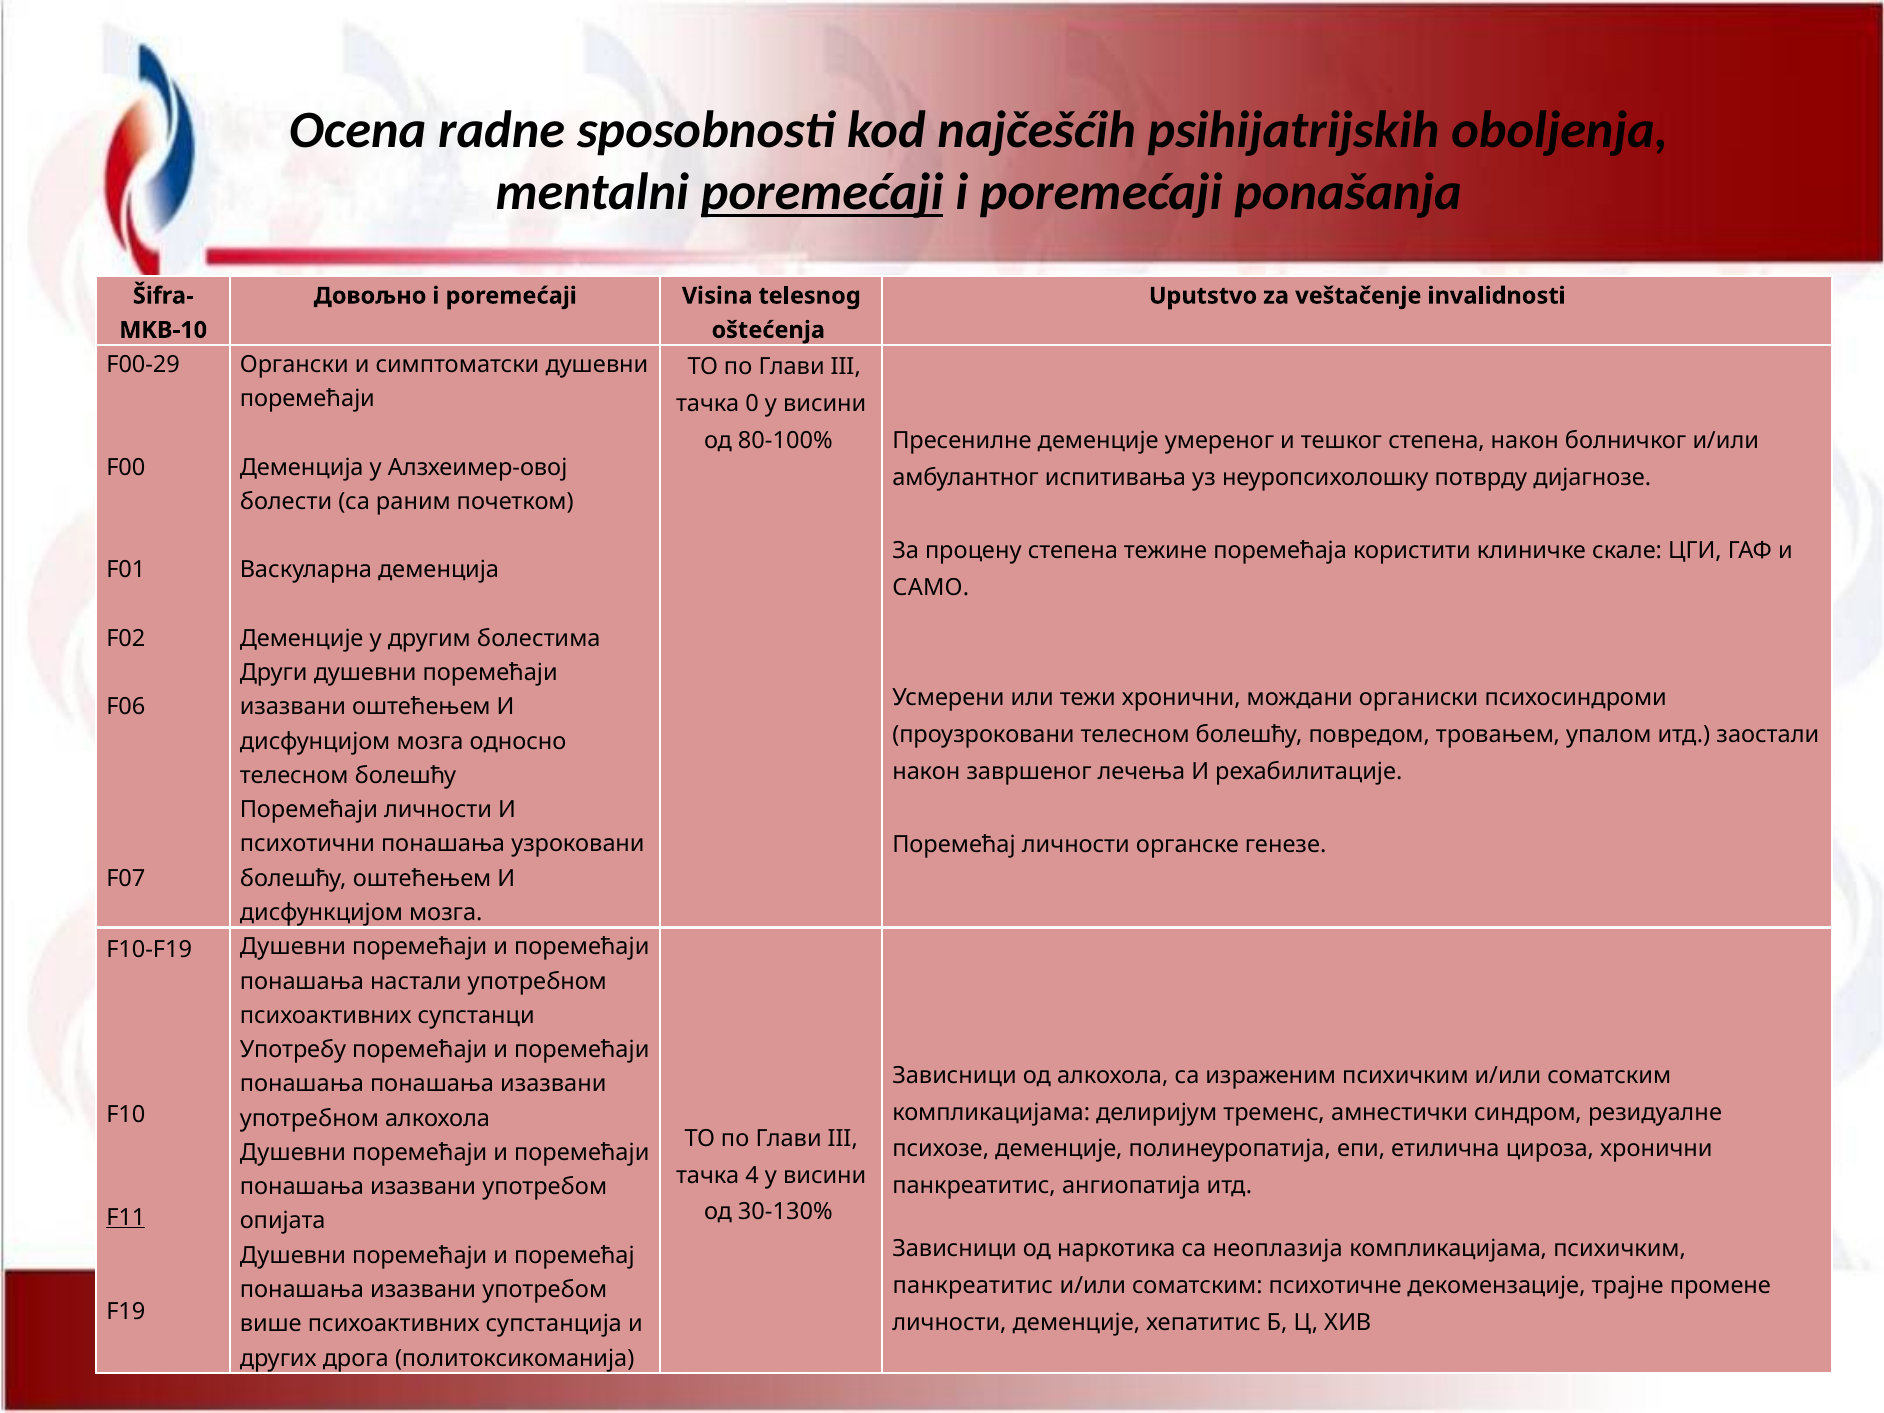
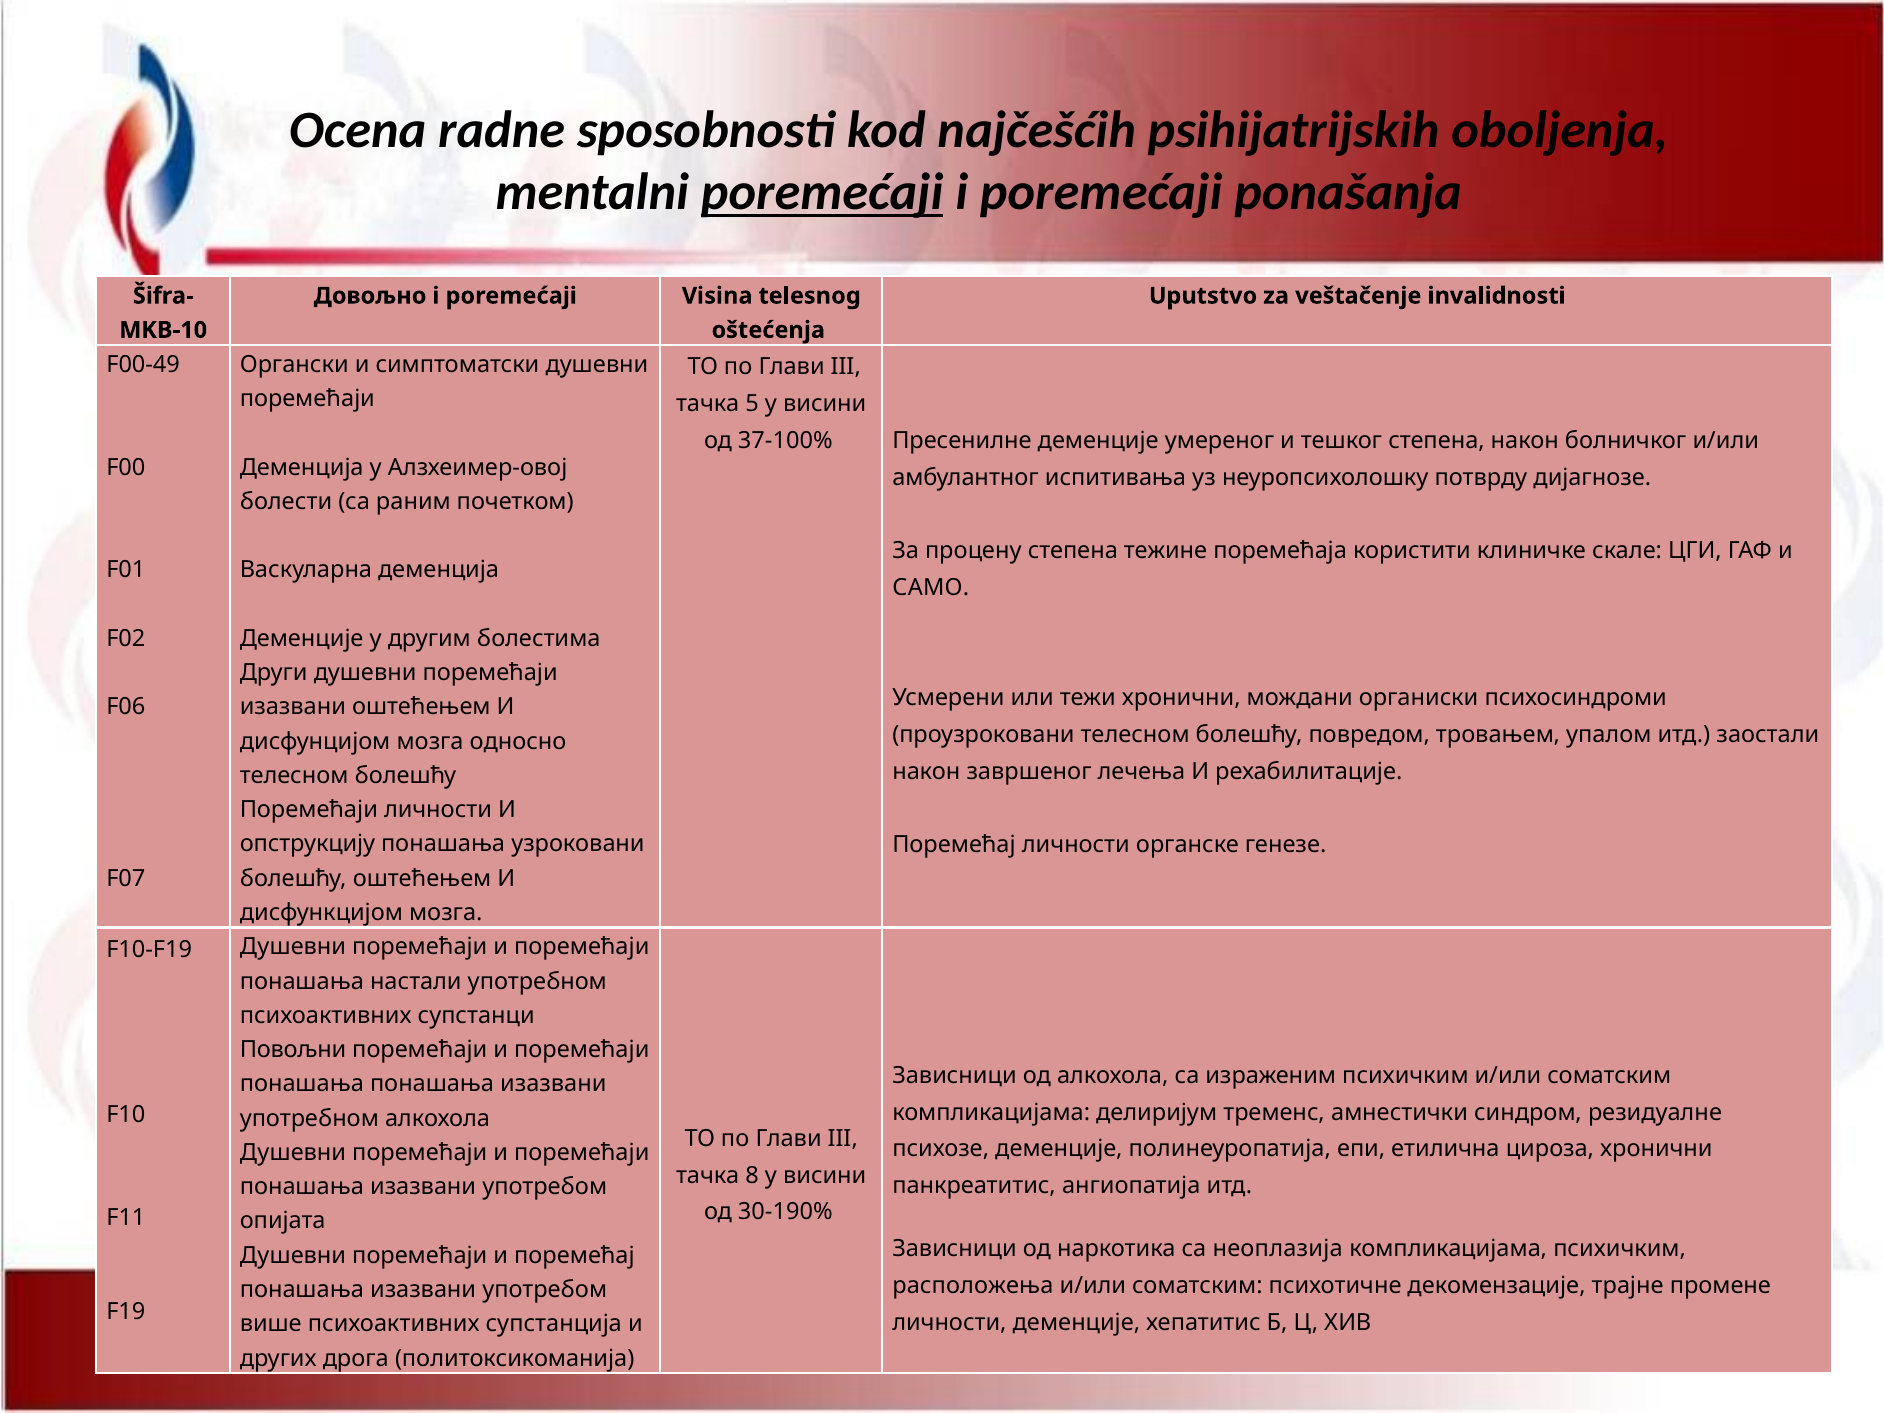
F00-29: F00-29 -> F00-49
0: 0 -> 5
80-100%: 80-100% -> 37-100%
психотични: психотични -> опструкцију
Употребу: Употребу -> Повољни
4: 4 -> 8
30-130%: 30-130% -> 30-190%
F11 underline: present -> none
панкреатитис at (973, 1286): панкреатитис -> расположења
